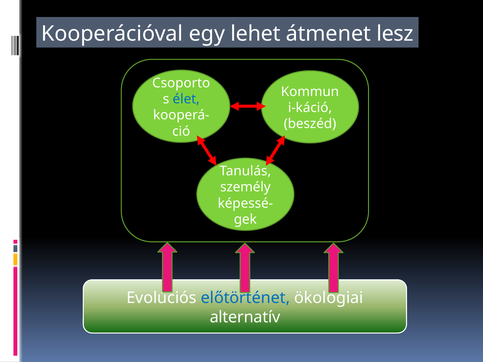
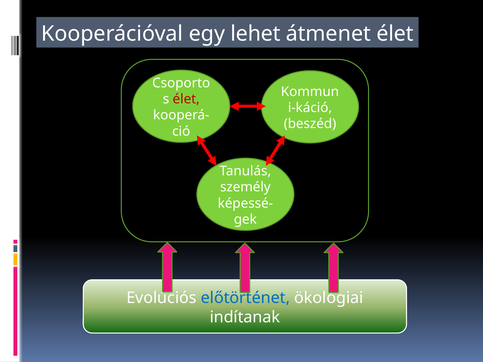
átmenet lesz: lesz -> élet
élet at (186, 99) colour: blue -> red
alternatív: alternatív -> indítanak
